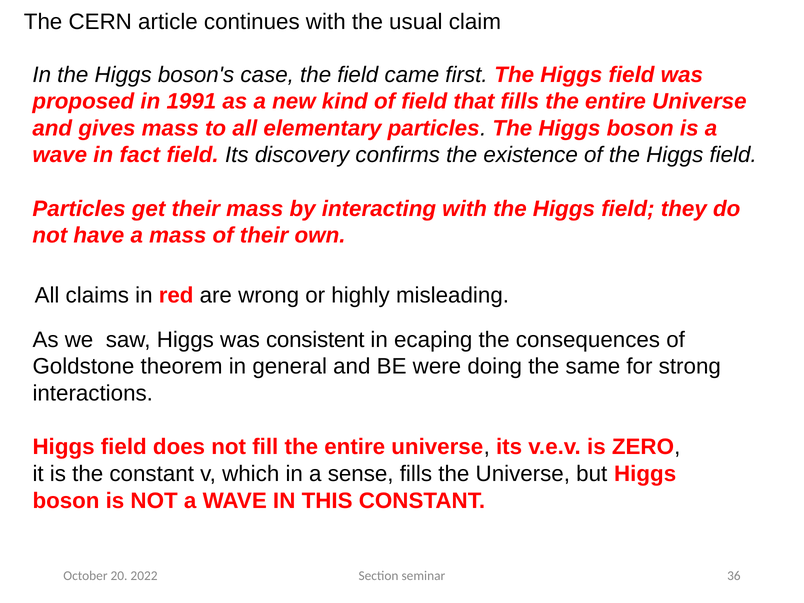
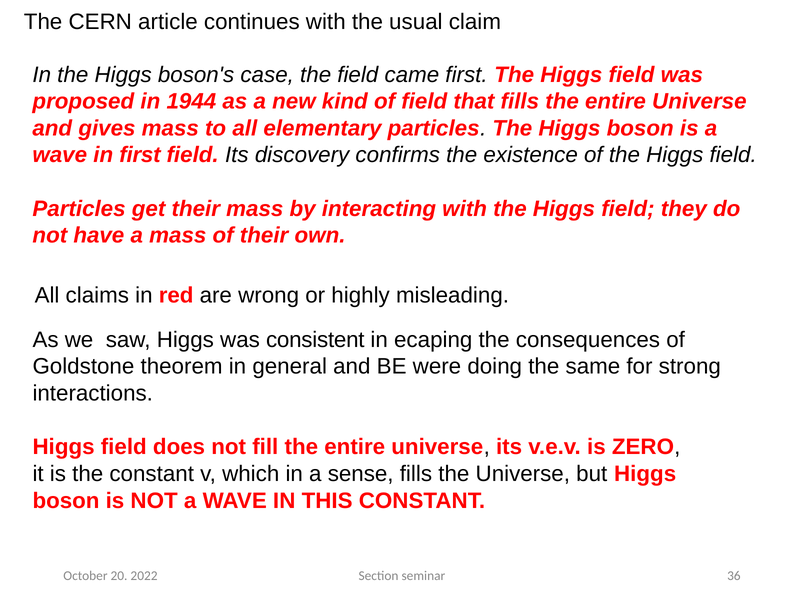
1991: 1991 -> 1944
in fact: fact -> first
